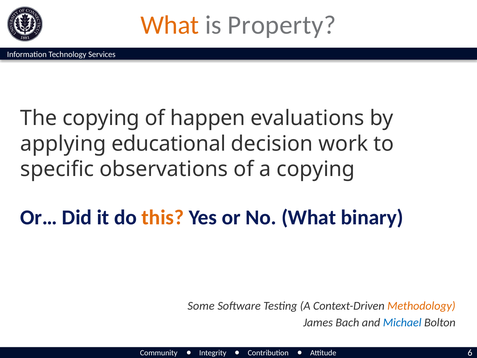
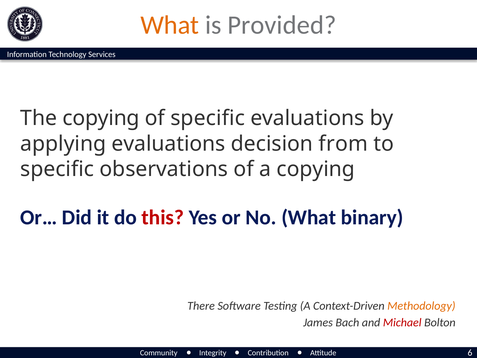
Property: Property -> Provided
of happen: happen -> specific
applying educational: educational -> evaluations
work: work -> from
this colour: orange -> red
Some: Some -> There
Michael colour: blue -> red
